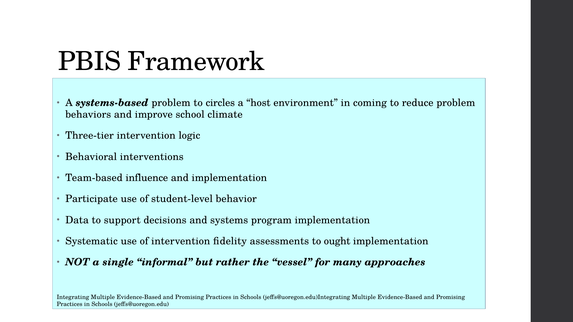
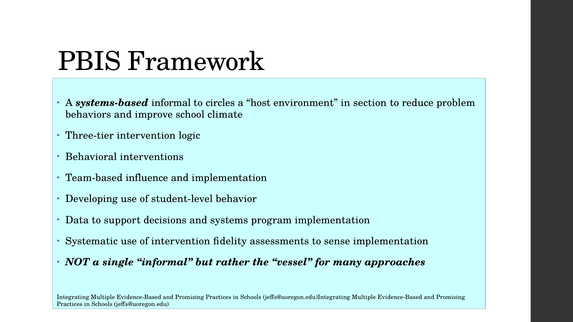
systems-based problem: problem -> informal
coming: coming -> section
Participate: Participate -> Developing
ought: ought -> sense
